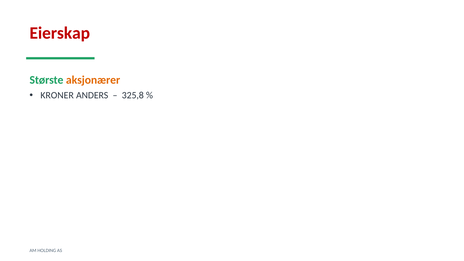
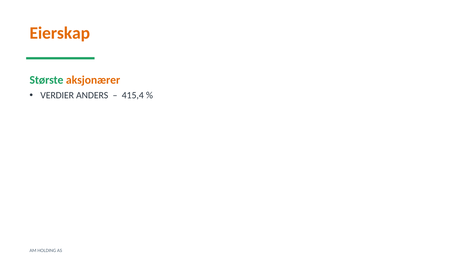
Eierskap colour: red -> orange
KRONER: KRONER -> VERDIER
325,8: 325,8 -> 415,4
